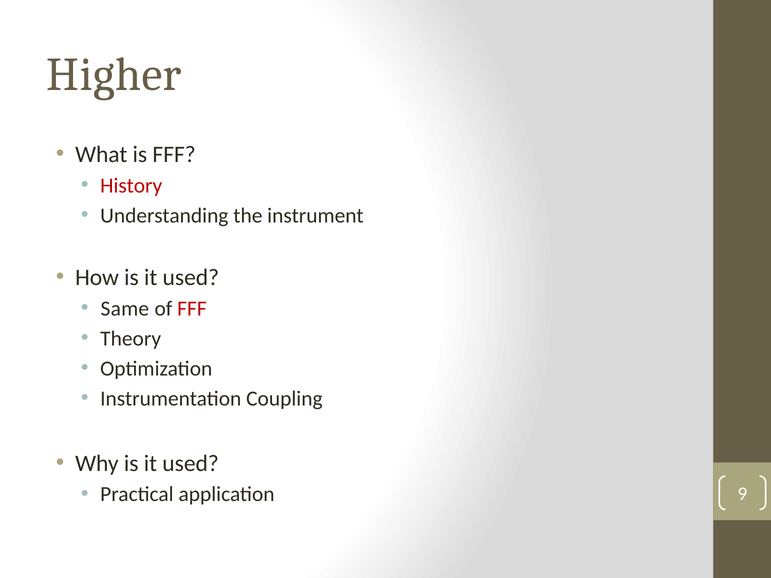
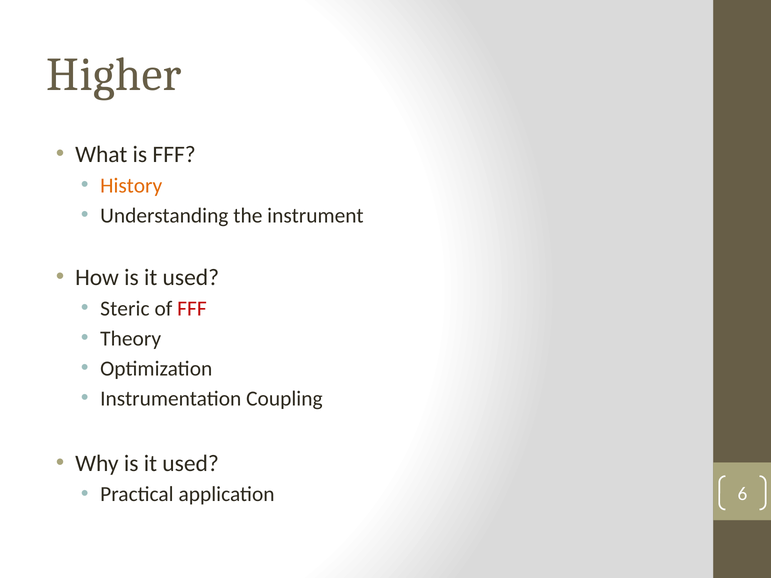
History colour: red -> orange
Same: Same -> Steric
9: 9 -> 6
